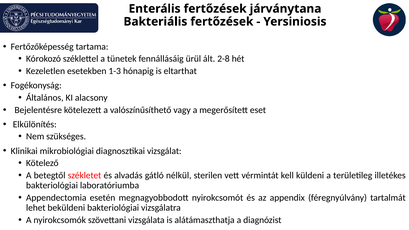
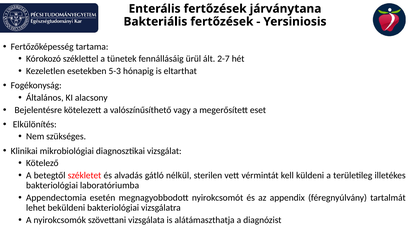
2-8: 2-8 -> 2-7
1-3: 1-3 -> 5-3
